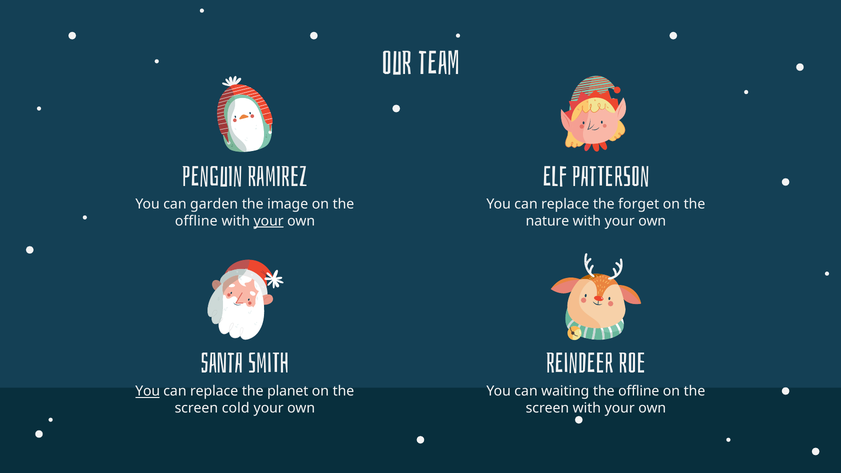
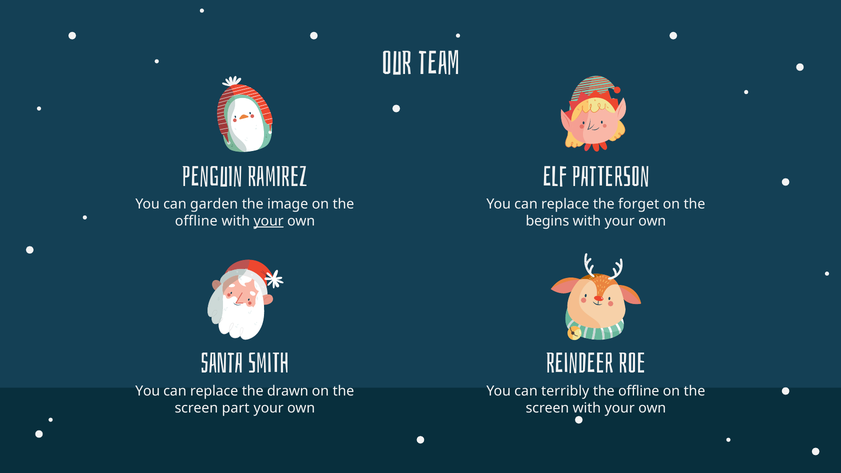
nature: nature -> begins
You at (148, 391) underline: present -> none
planet: planet -> drawn
waiting: waiting -> terribly
cold: cold -> part
